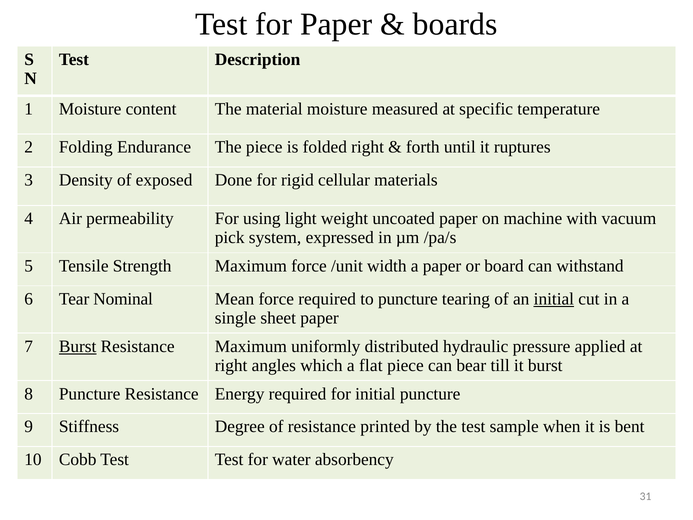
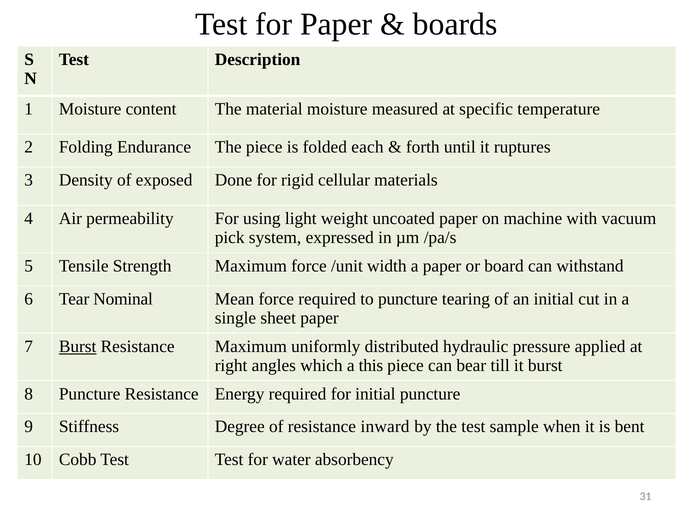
folded right: right -> each
initial at (554, 299) underline: present -> none
flat: flat -> this
printed: printed -> inward
